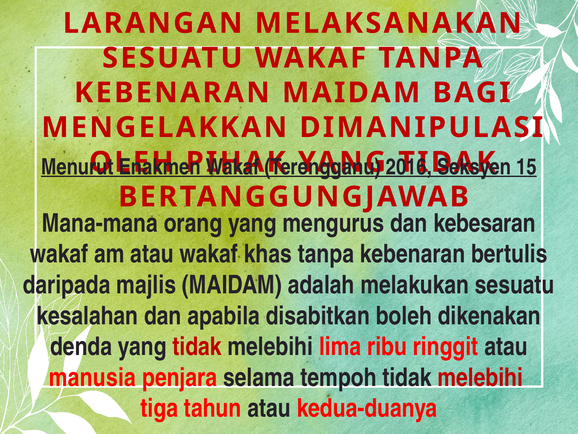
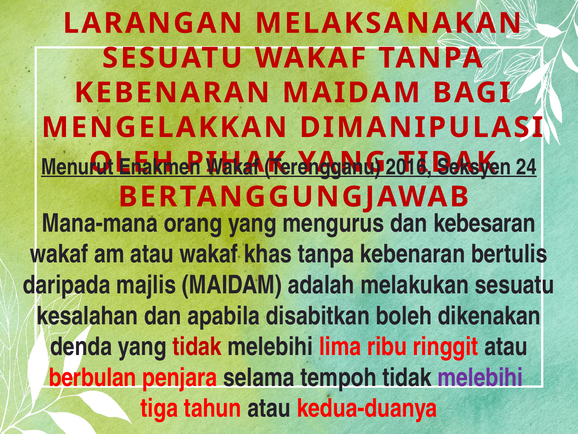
15: 15 -> 24
manusia: manusia -> berbulan
melebihi at (480, 377) colour: red -> purple
